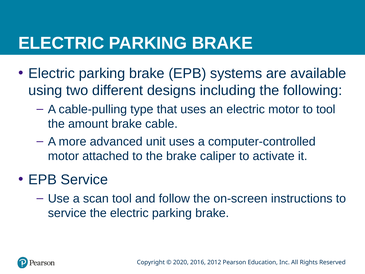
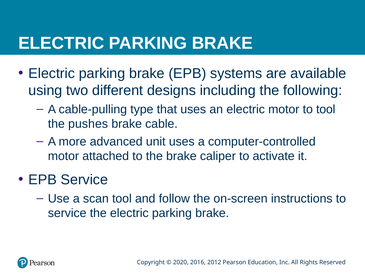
amount: amount -> pushes
